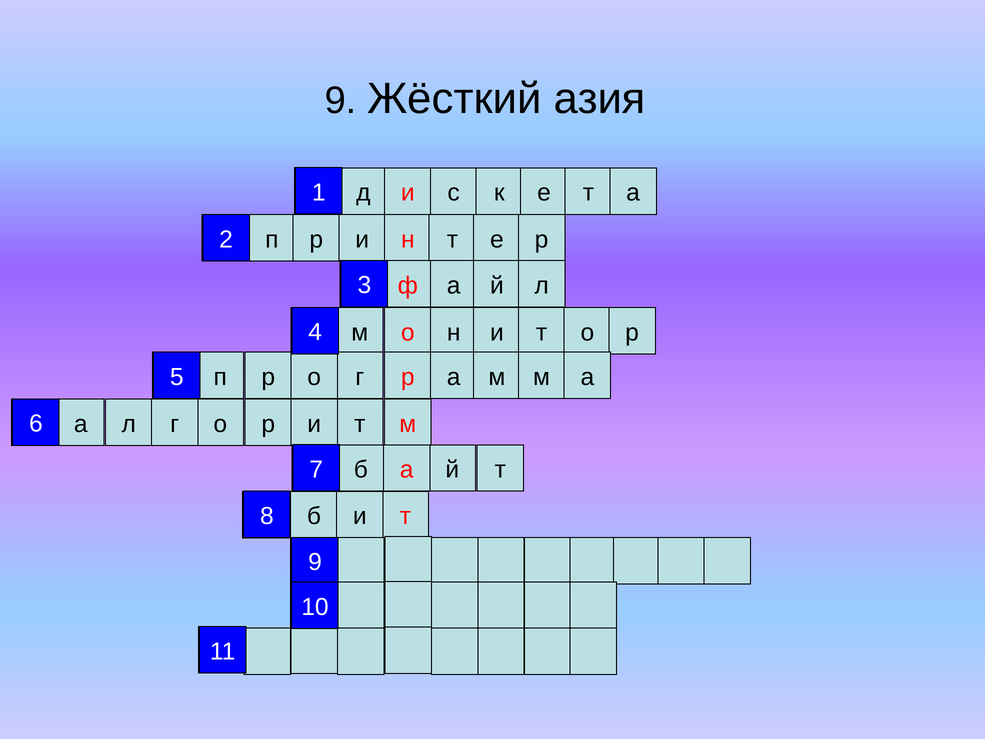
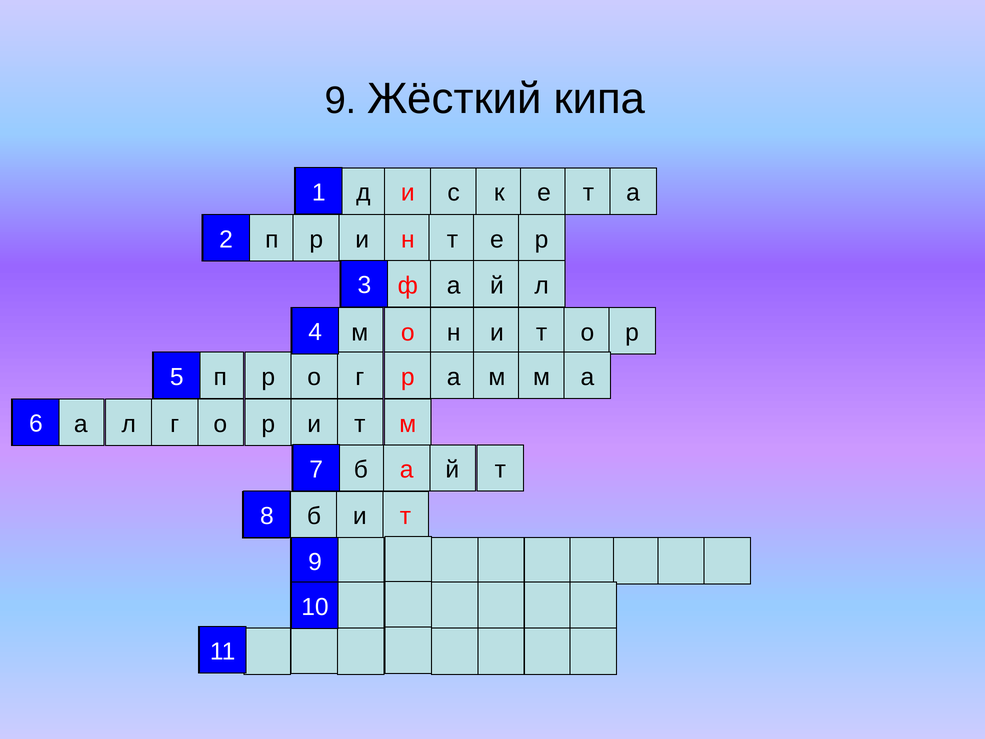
азия: азия -> кипа
